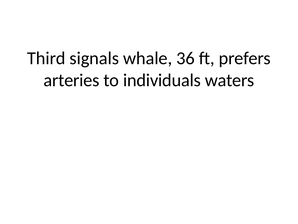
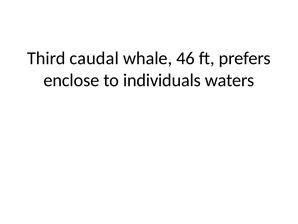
signals: signals -> caudal
36: 36 -> 46
arteries: arteries -> enclose
